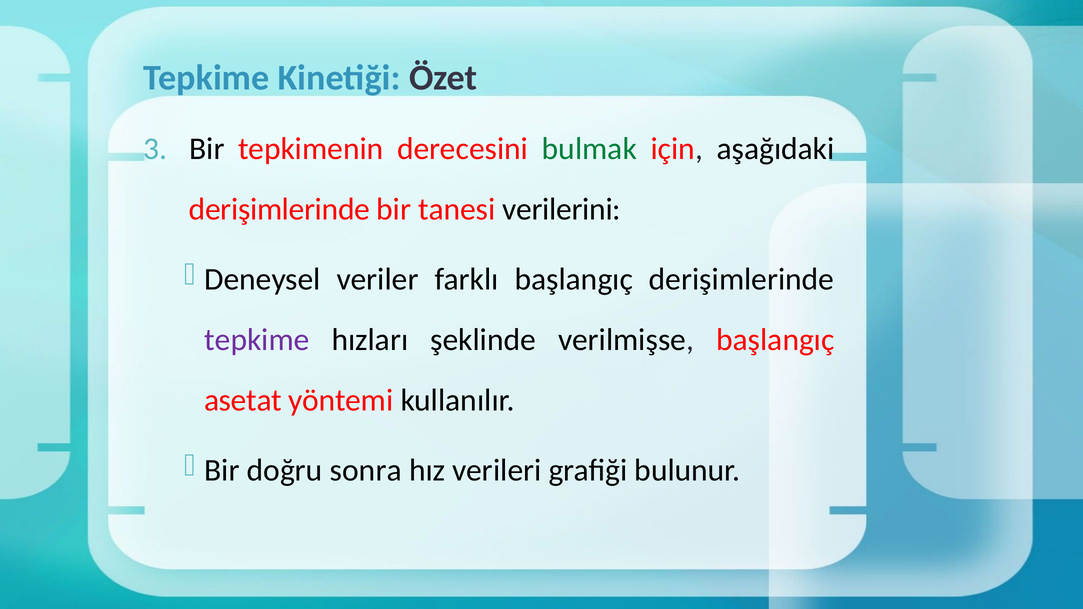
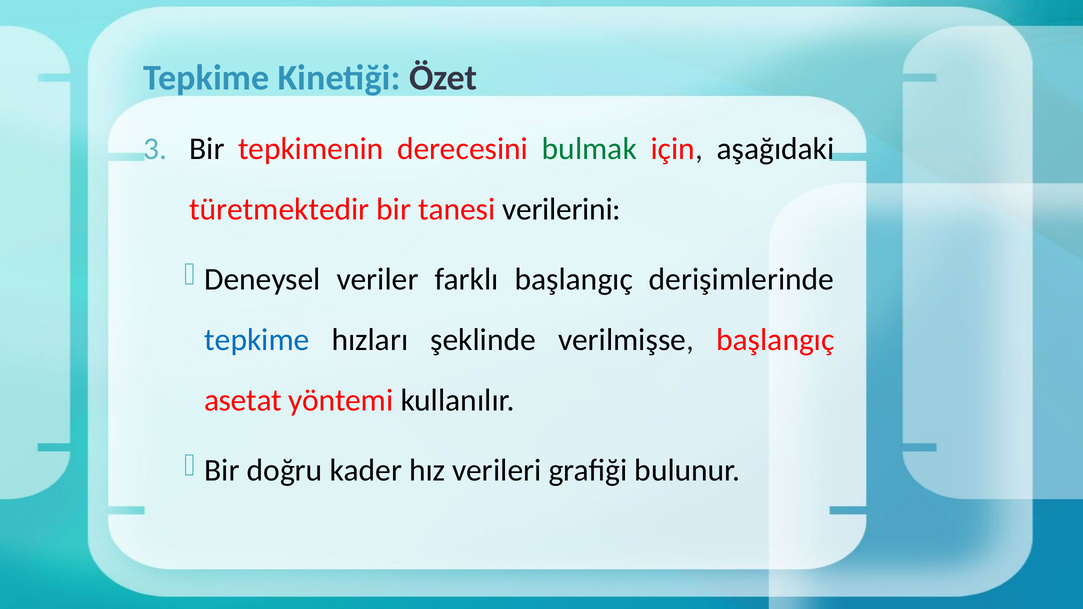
derişimlerinde at (279, 210): derişimlerinde -> türetmektedir
tepkime at (257, 340) colour: purple -> blue
sonra: sonra -> kader
